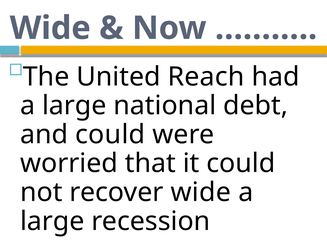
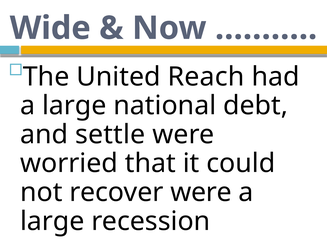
and could: could -> settle
recover wide: wide -> were
